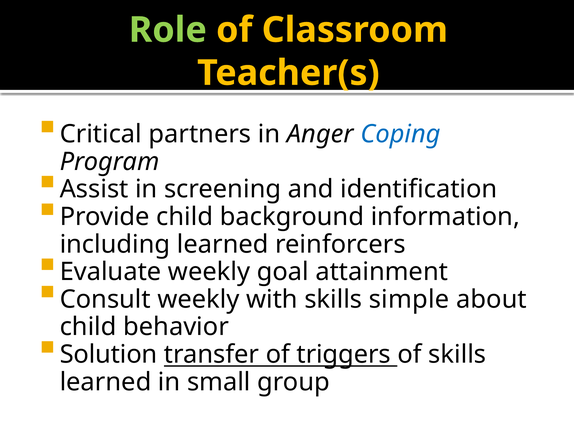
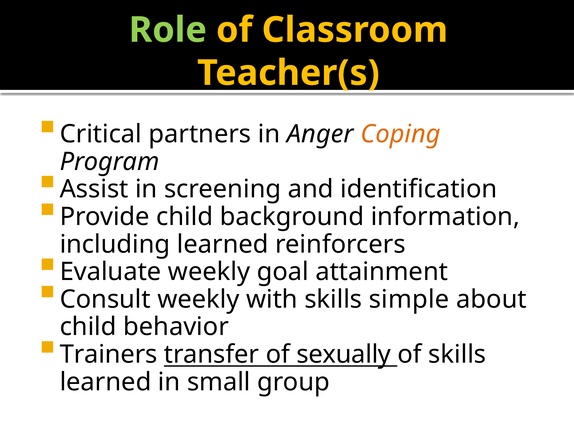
Coping colour: blue -> orange
Solution: Solution -> Trainers
triggers: triggers -> sexually
